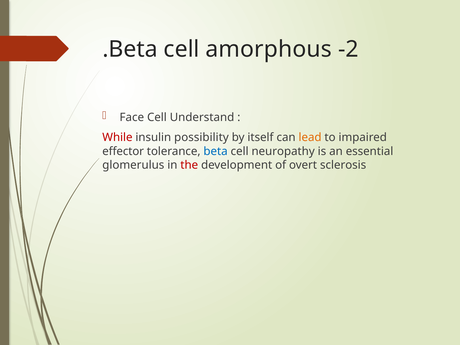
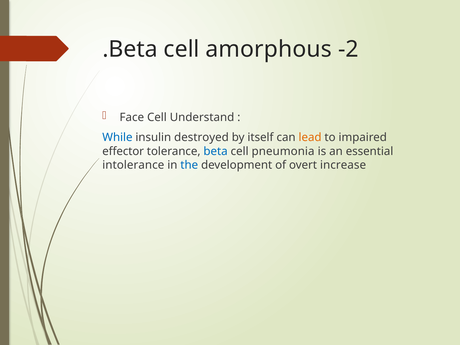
While colour: red -> blue
possibility: possibility -> destroyed
neuropathy: neuropathy -> pneumonia
glomerulus: glomerulus -> intolerance
the colour: red -> blue
sclerosis: sclerosis -> increase
